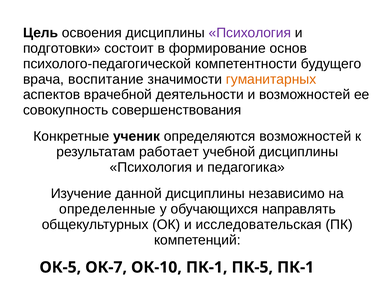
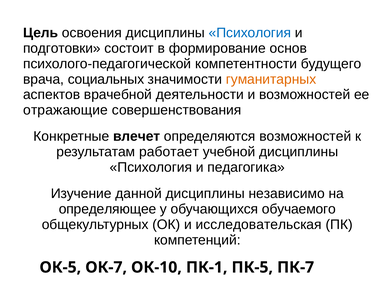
Психология at (250, 33) colour: purple -> blue
воспитание: воспитание -> социальных
совокупность: совокупность -> отражающие
ученик: ученик -> влечет
определенные: определенные -> определяющее
направлять: направлять -> обучаемого
ПК-5 ПК-1: ПК-1 -> ПК-7
